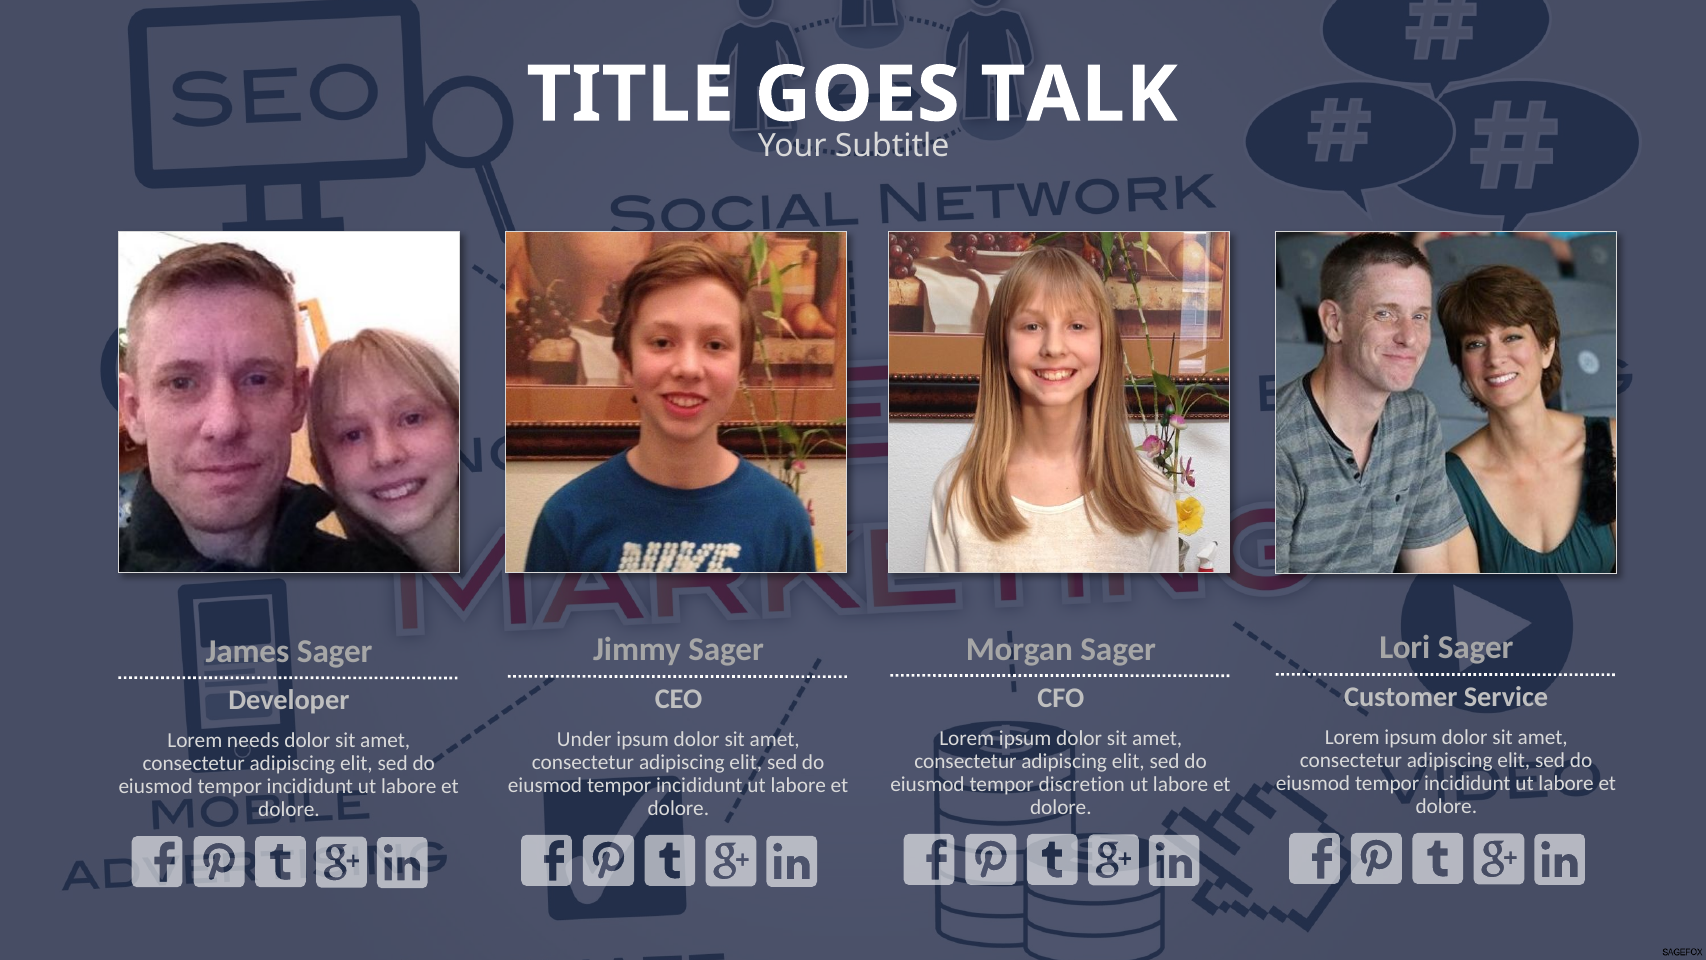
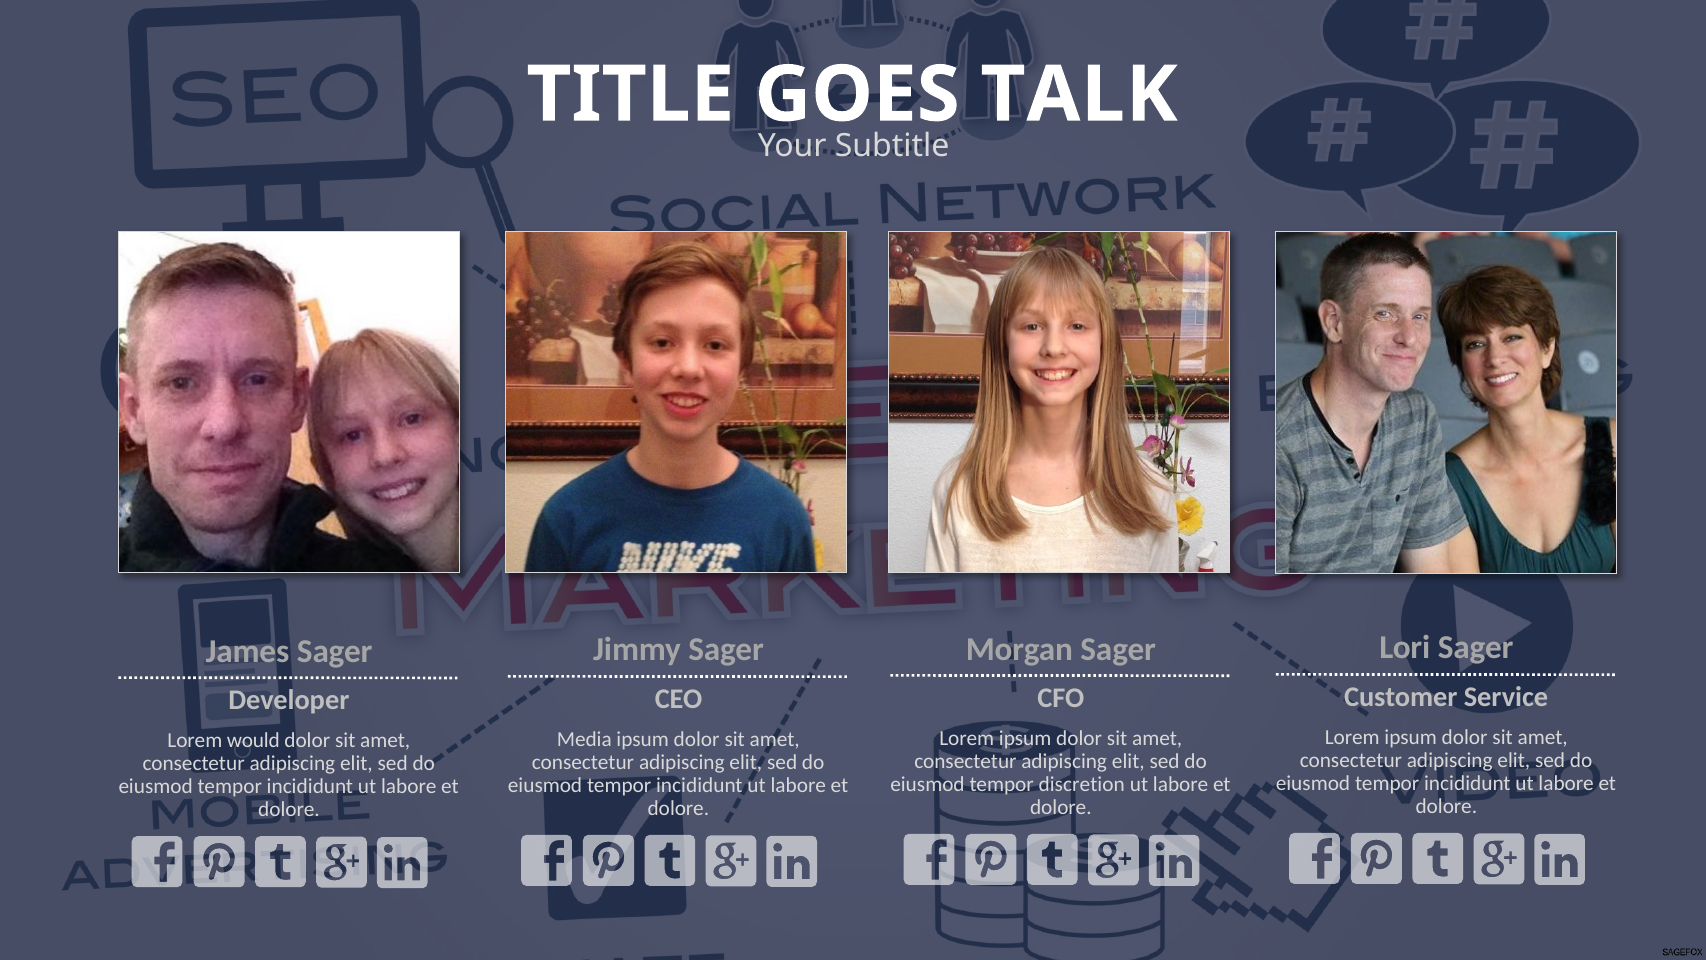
Under: Under -> Media
needs: needs -> would
